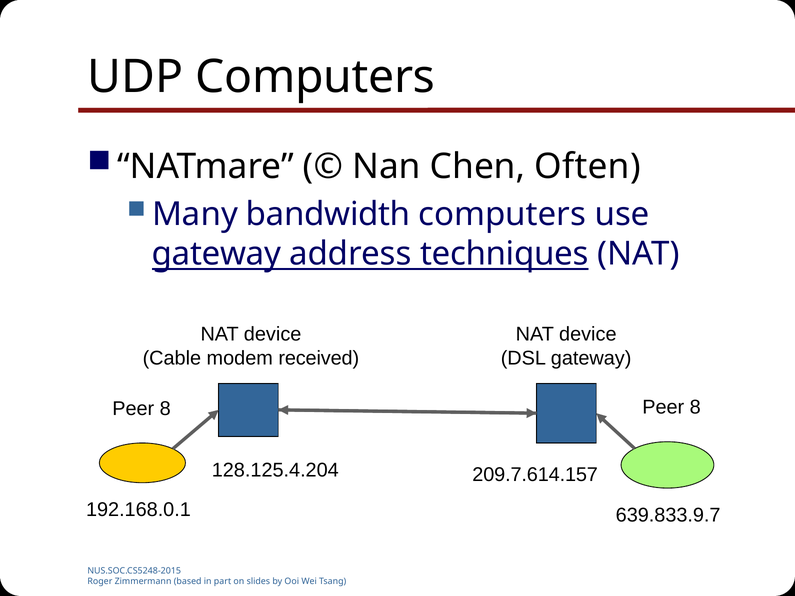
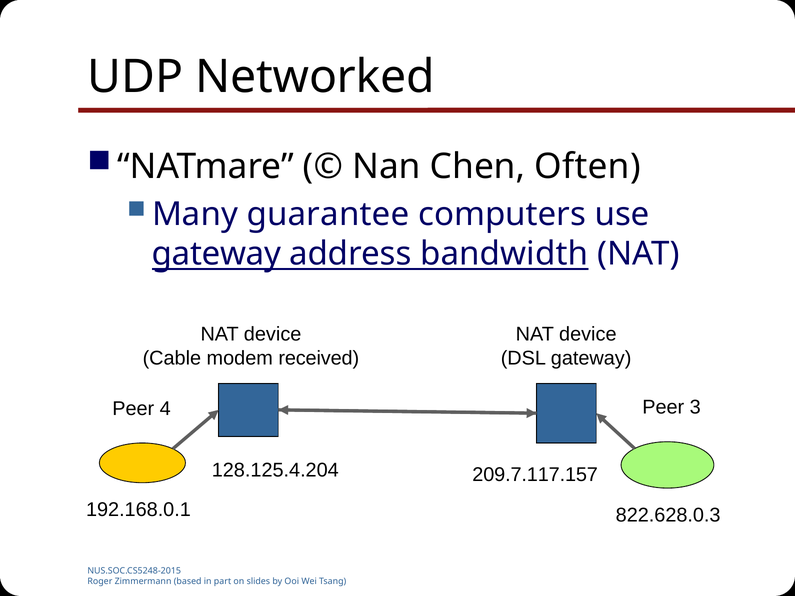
UDP Computers: Computers -> Networked
bandwidth: bandwidth -> guarantee
techniques: techniques -> bandwidth
8 at (165, 409): 8 -> 4
8 at (695, 407): 8 -> 3
209.7.614.157: 209.7.614.157 -> 209.7.117.157
639.833.9.7: 639.833.9.7 -> 822.628.0.3
